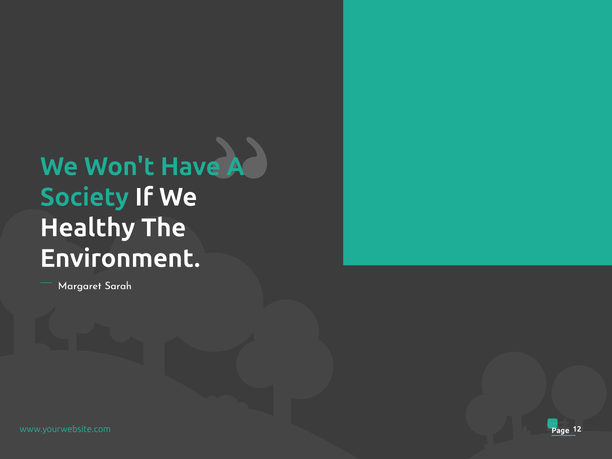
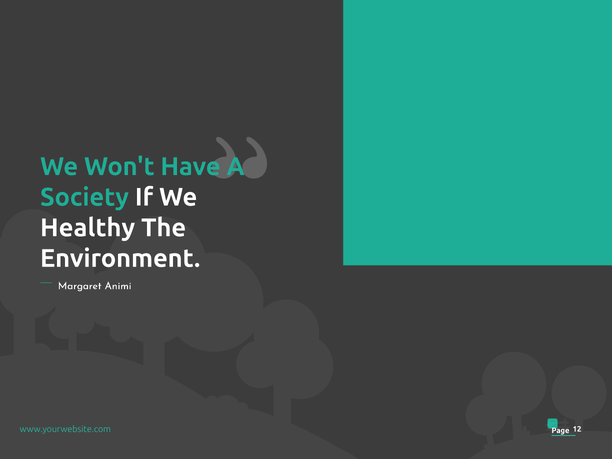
Sarah: Sarah -> Animi
